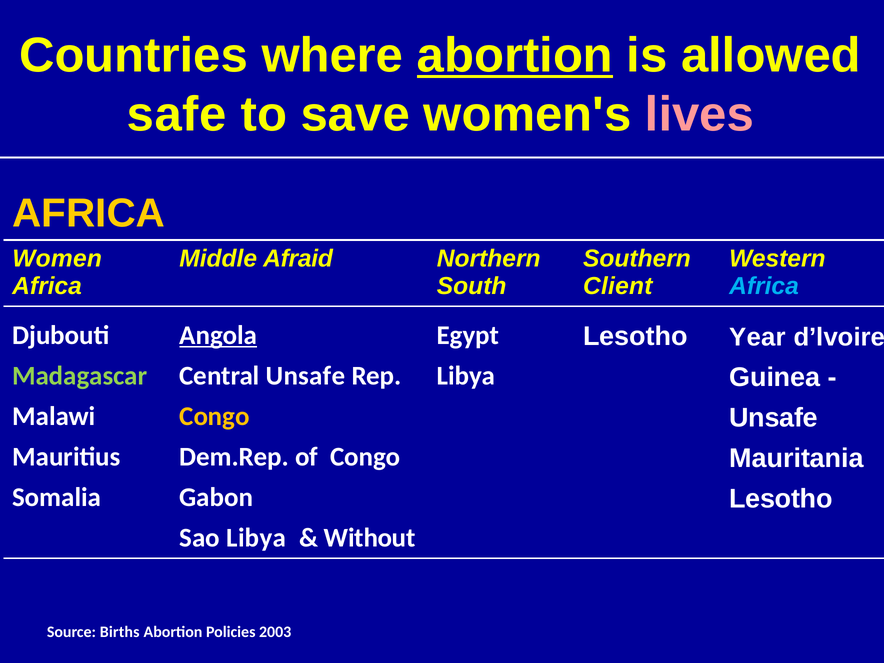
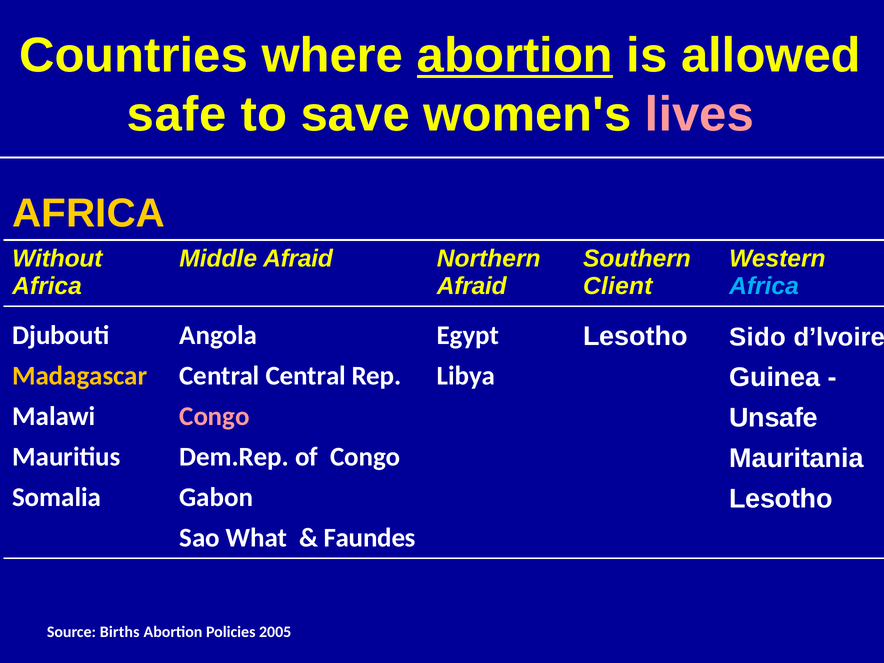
Women: Women -> Without
South at (472, 286): South -> Afraid
Year: Year -> Sido
Angola underline: present -> none
Madagascar colour: light green -> yellow
Central Unsafe: Unsafe -> Central
Congo at (214, 416) colour: yellow -> pink
Sao Libya: Libya -> What
Without: Without -> Faundes
2003: 2003 -> 2005
